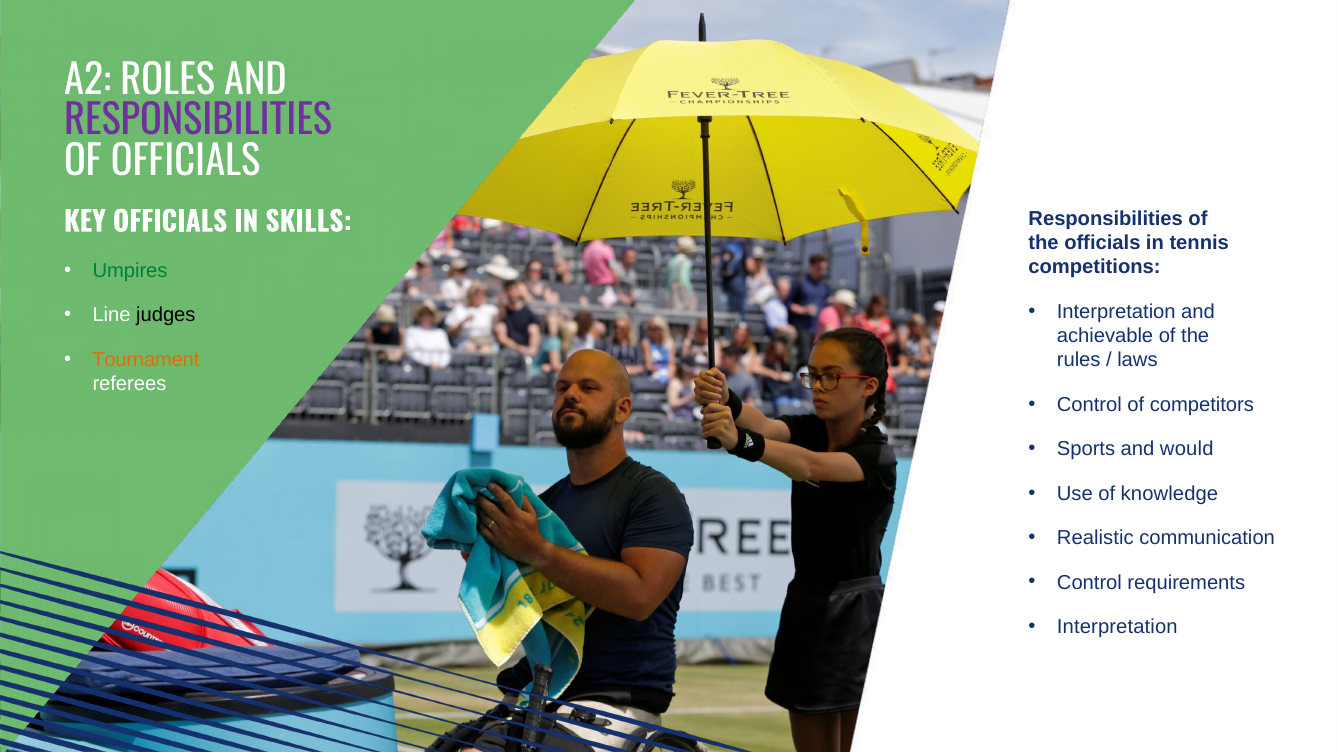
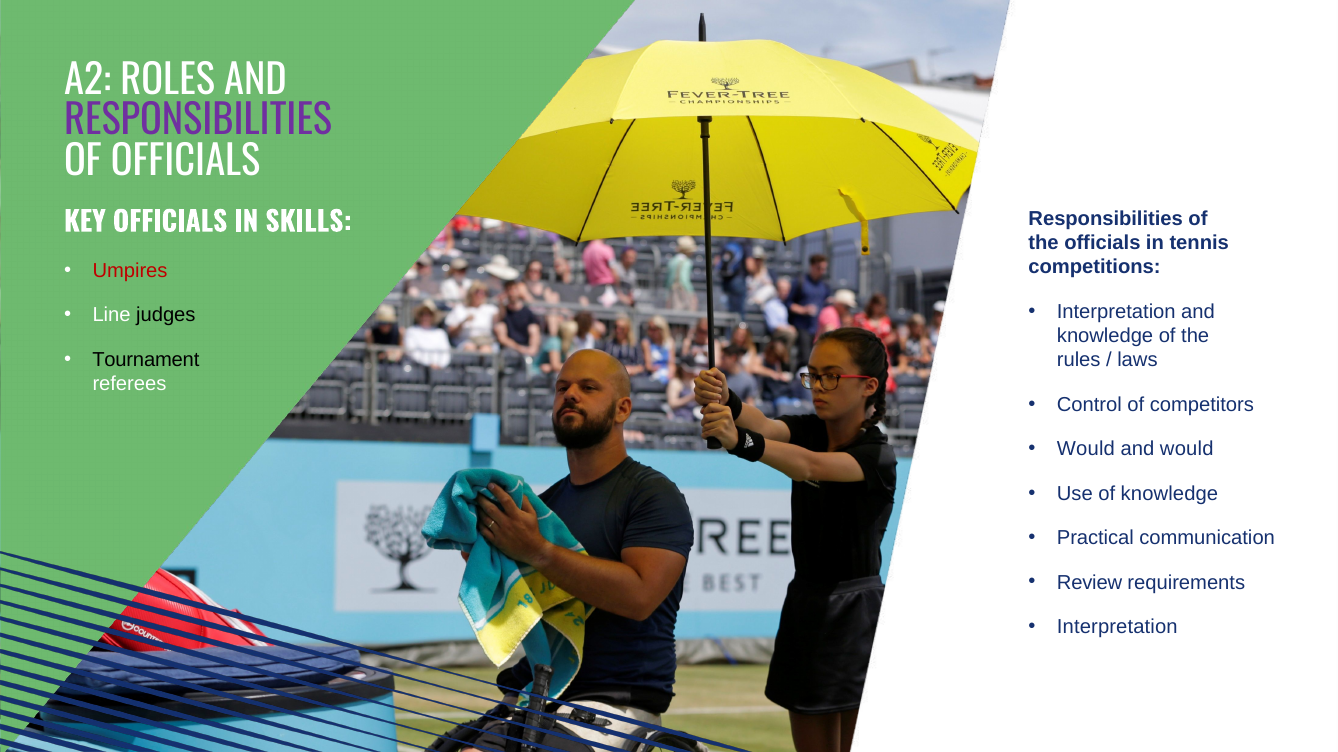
Umpires colour: green -> red
achievable at (1105, 336): achievable -> knowledge
Tournament colour: orange -> black
Sports at (1086, 449): Sports -> Would
Realistic: Realistic -> Practical
Control at (1089, 583): Control -> Review
